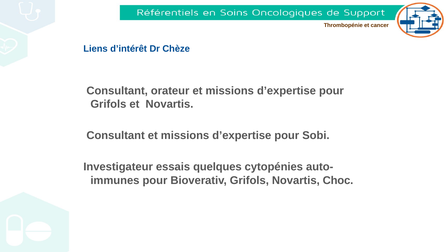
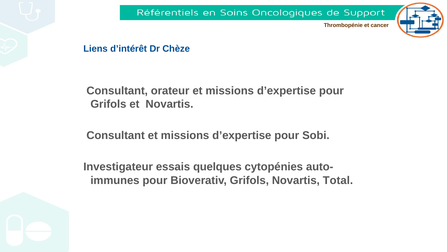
Choc: Choc -> Total
